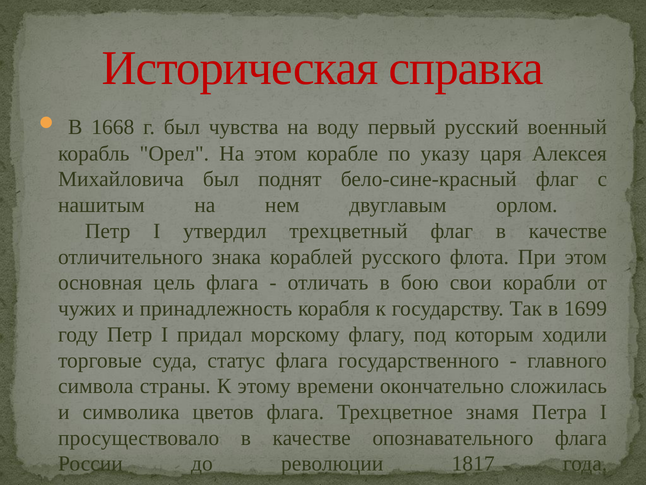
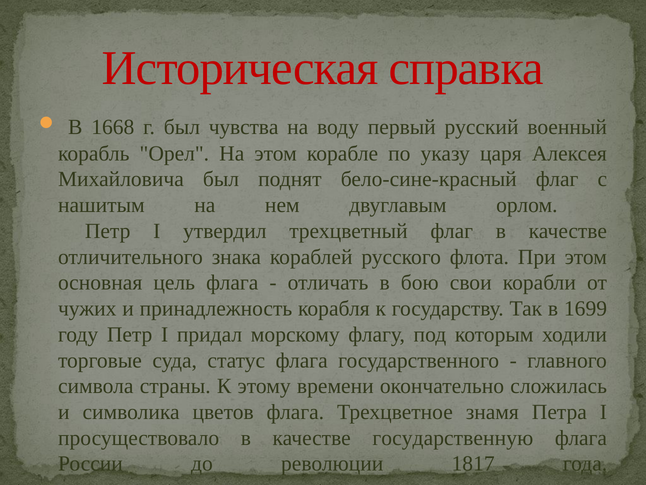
опознавательного: опознавательного -> государственную
